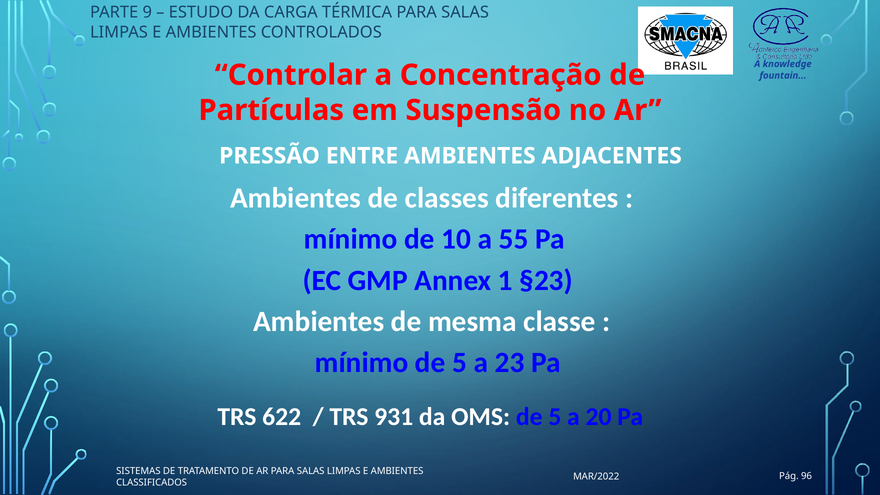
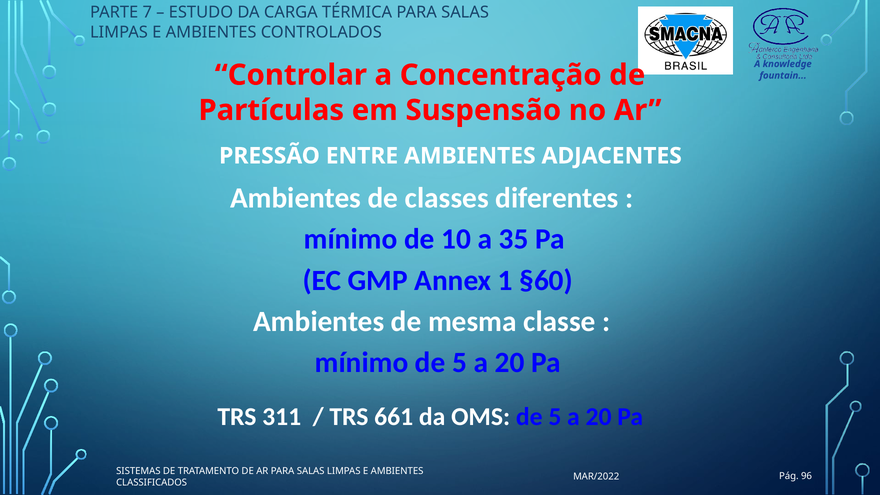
9: 9 -> 7
55: 55 -> 35
§23: §23 -> §60
23 at (510, 363): 23 -> 20
622: 622 -> 311
931: 931 -> 661
